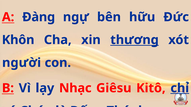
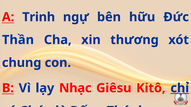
Đàng: Đàng -> Trinh
Khôn: Khôn -> Thần
thương underline: present -> none
người: người -> chung
